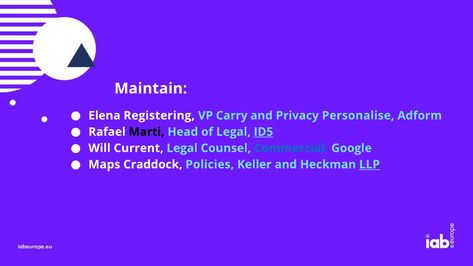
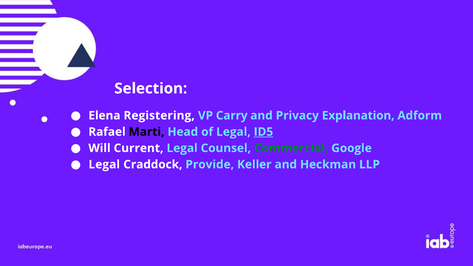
Maintain: Maintain -> Selection
Personalise: Personalise -> Explanation
Commercial colour: blue -> green
Maps at (104, 165): Maps -> Legal
Policies: Policies -> Provide
LLP underline: present -> none
